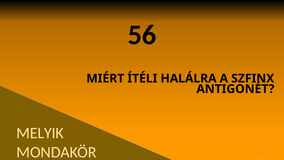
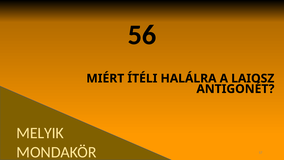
SZFINX: SZFINX -> LAIOSZ
